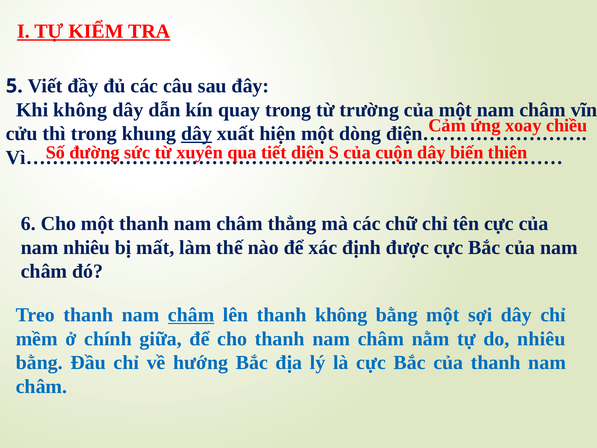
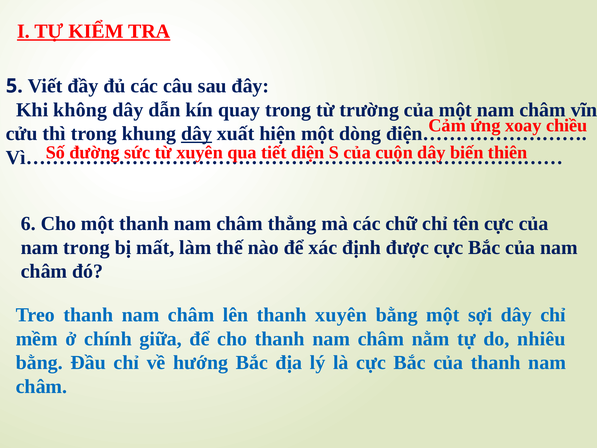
nam nhiêu: nhiêu -> trong
châm at (191, 315) underline: present -> none
thanh không: không -> xuyên
